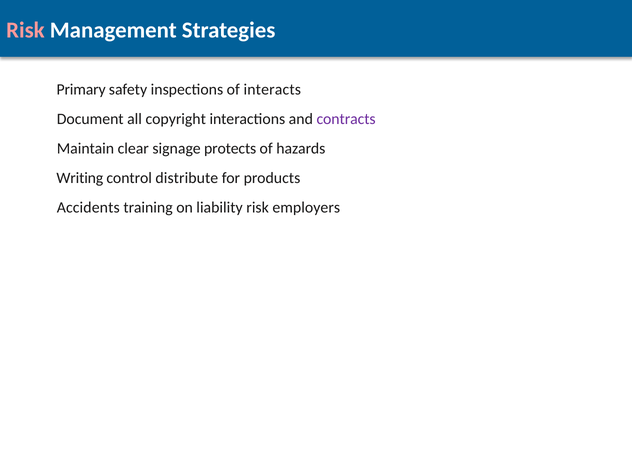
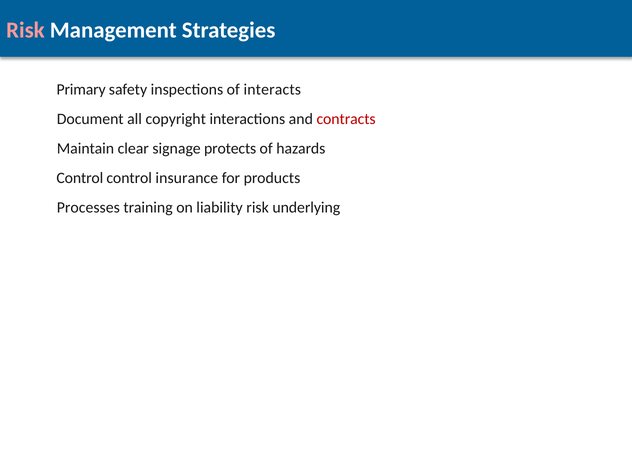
contracts colour: purple -> red
Writing at (80, 178): Writing -> Control
distribute: distribute -> insurance
Accidents: Accidents -> Processes
employers: employers -> underlying
